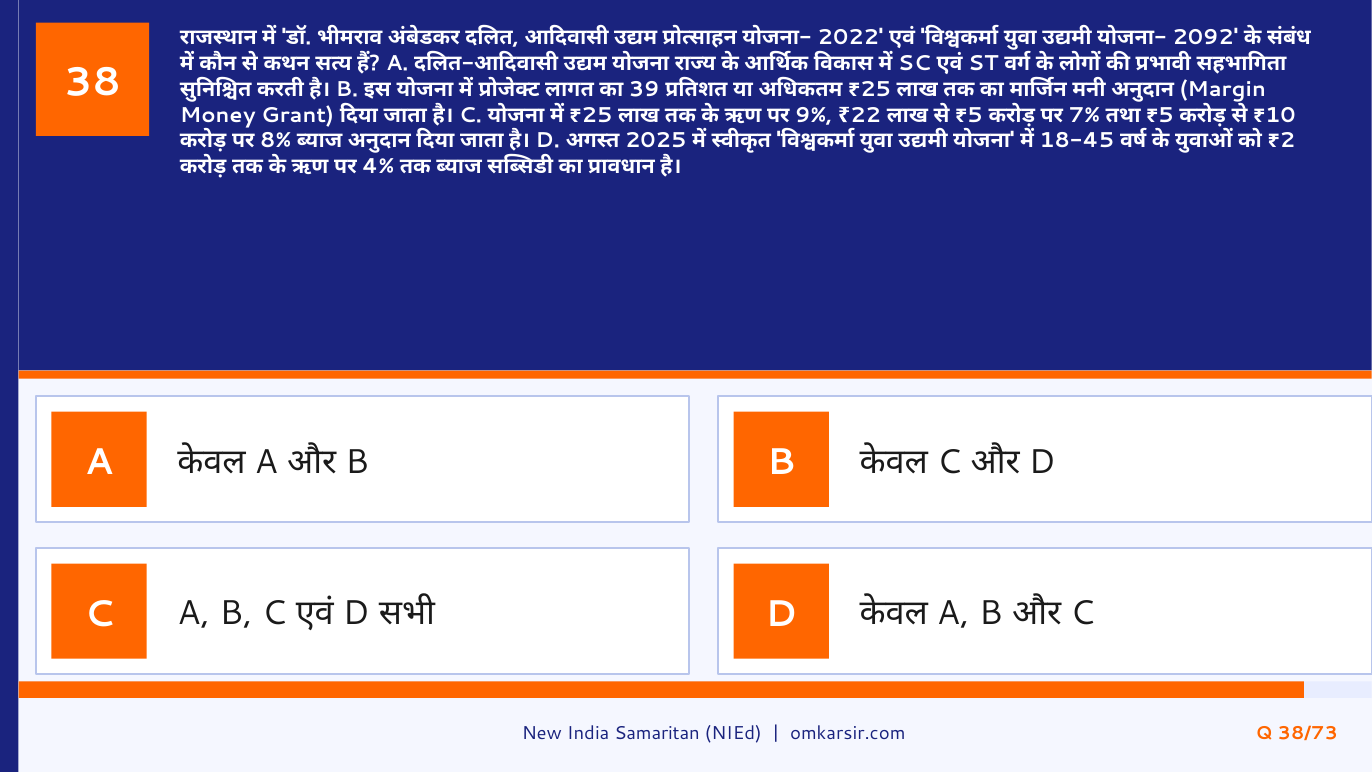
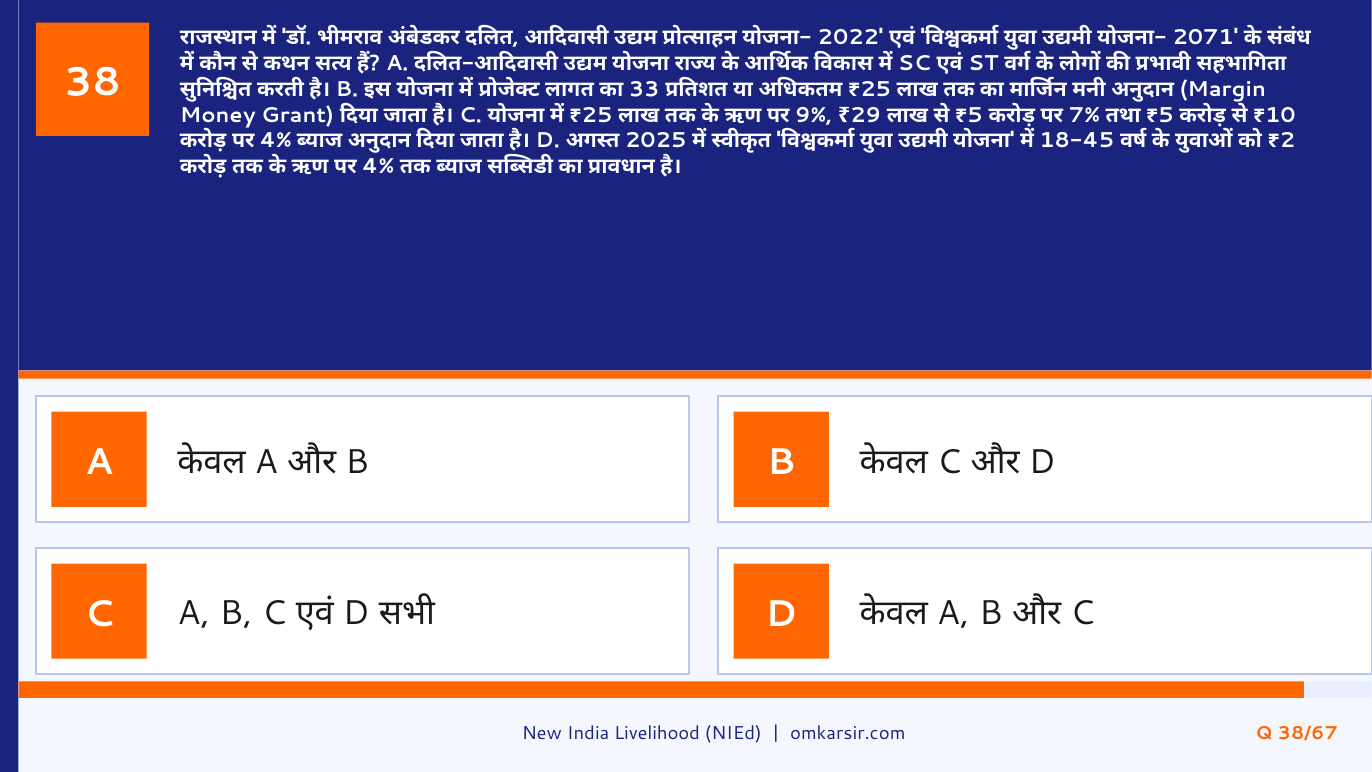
2092: 2092 -> 2071
39: 39 -> 33
22: 22 -> 29
8% at (276, 141): 8% -> 4%
Samaritan: Samaritan -> Livelihood
38/73: 38/73 -> 38/67
